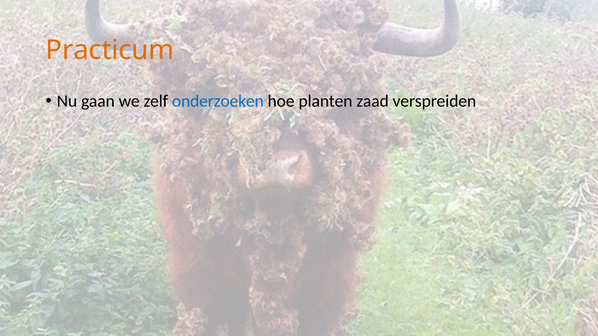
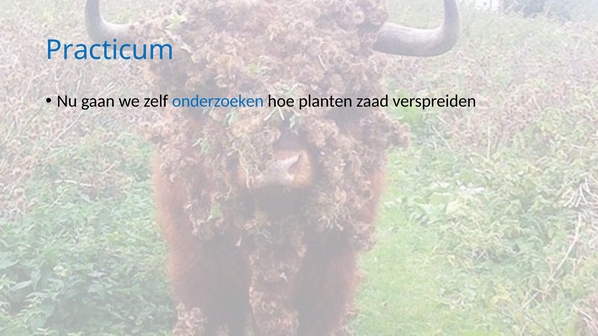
Practicum colour: orange -> blue
